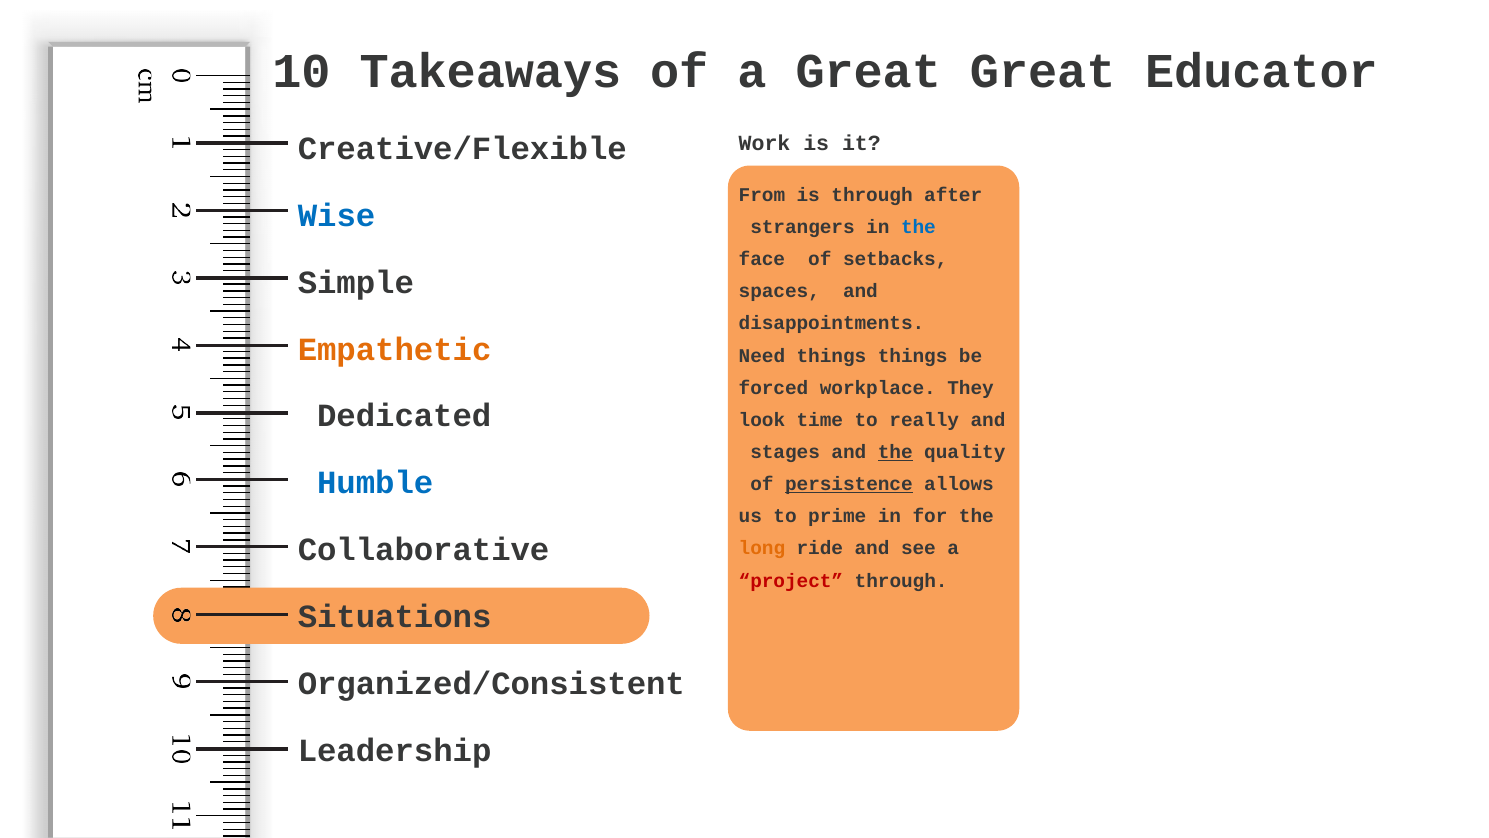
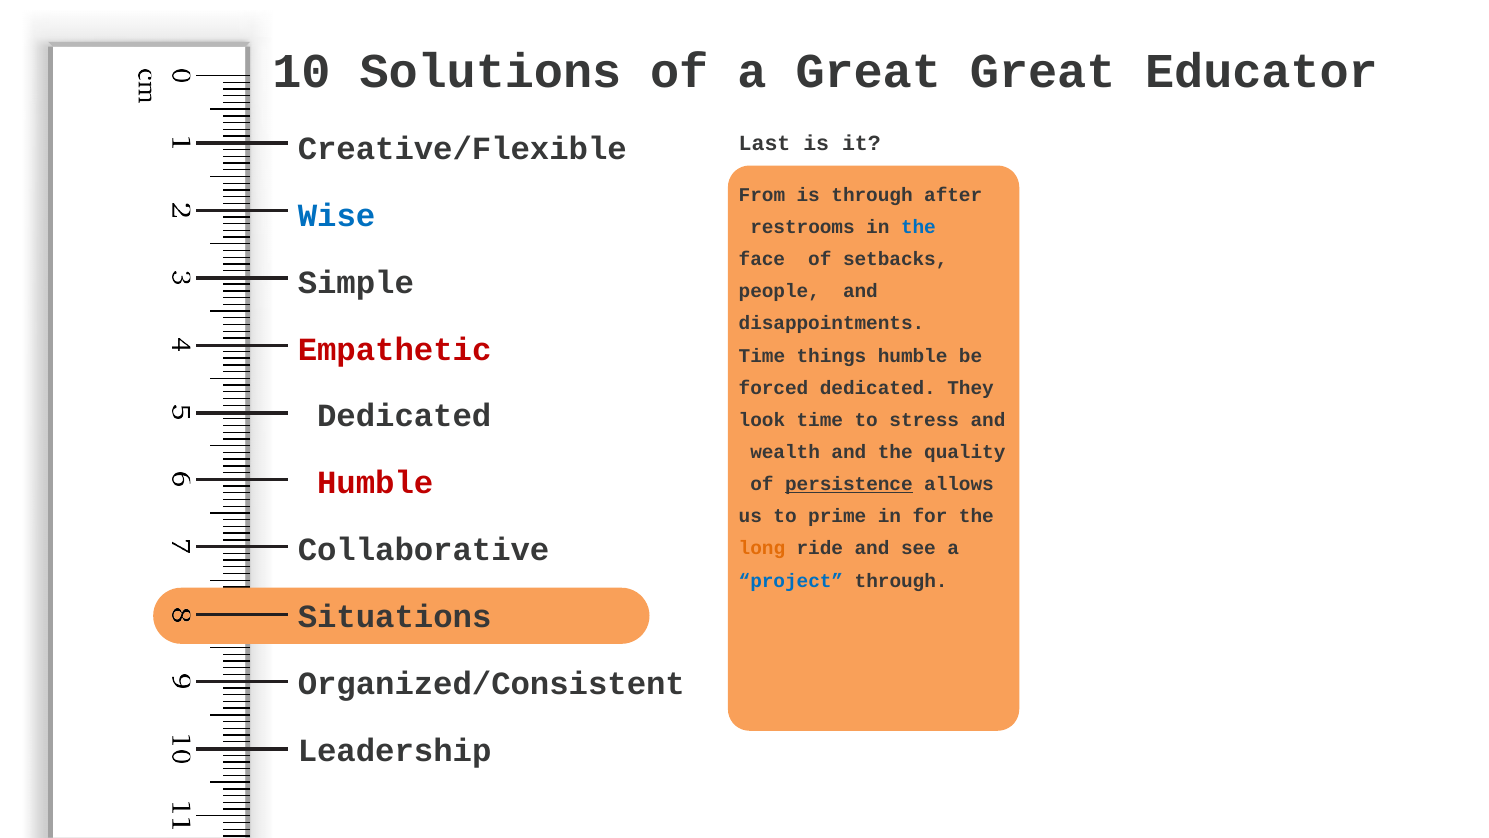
Takeaways: Takeaways -> Solutions
Work: Work -> Last
strangers: strangers -> restrooms
spaces: spaces -> people
Empathetic colour: orange -> red
Need at (762, 356): Need -> Time
things things: things -> humble
forced workplace: workplace -> dedicated
really: really -> stress
stages: stages -> wealth
the at (895, 452) underline: present -> none
Humble at (375, 483) colour: blue -> red
project colour: red -> blue
